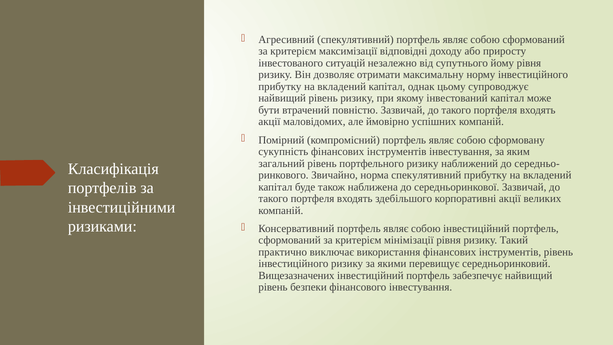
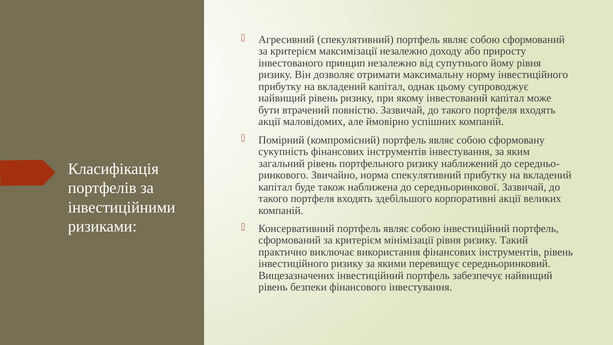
максимізації відповідні: відповідні -> незалежно
ситуацій: ситуацій -> принцип
